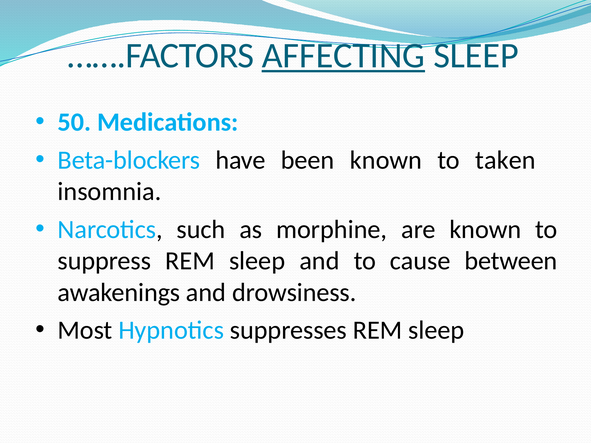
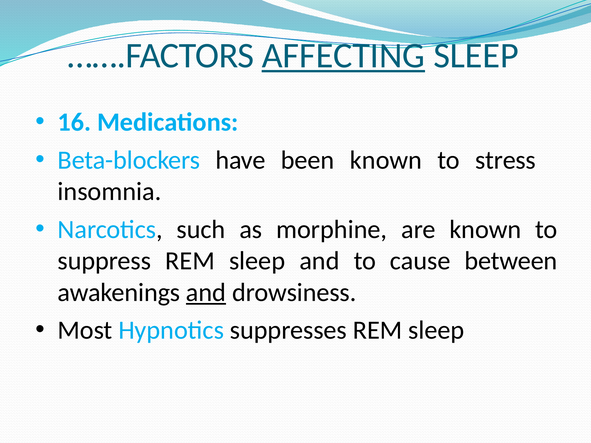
50: 50 -> 16
taken: taken -> stress
and at (206, 293) underline: none -> present
